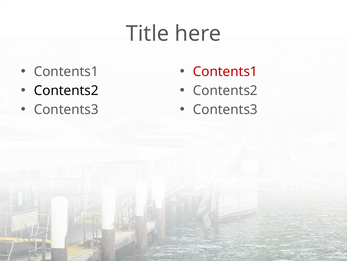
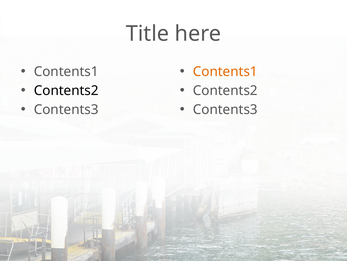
Contents1 at (225, 72) colour: red -> orange
